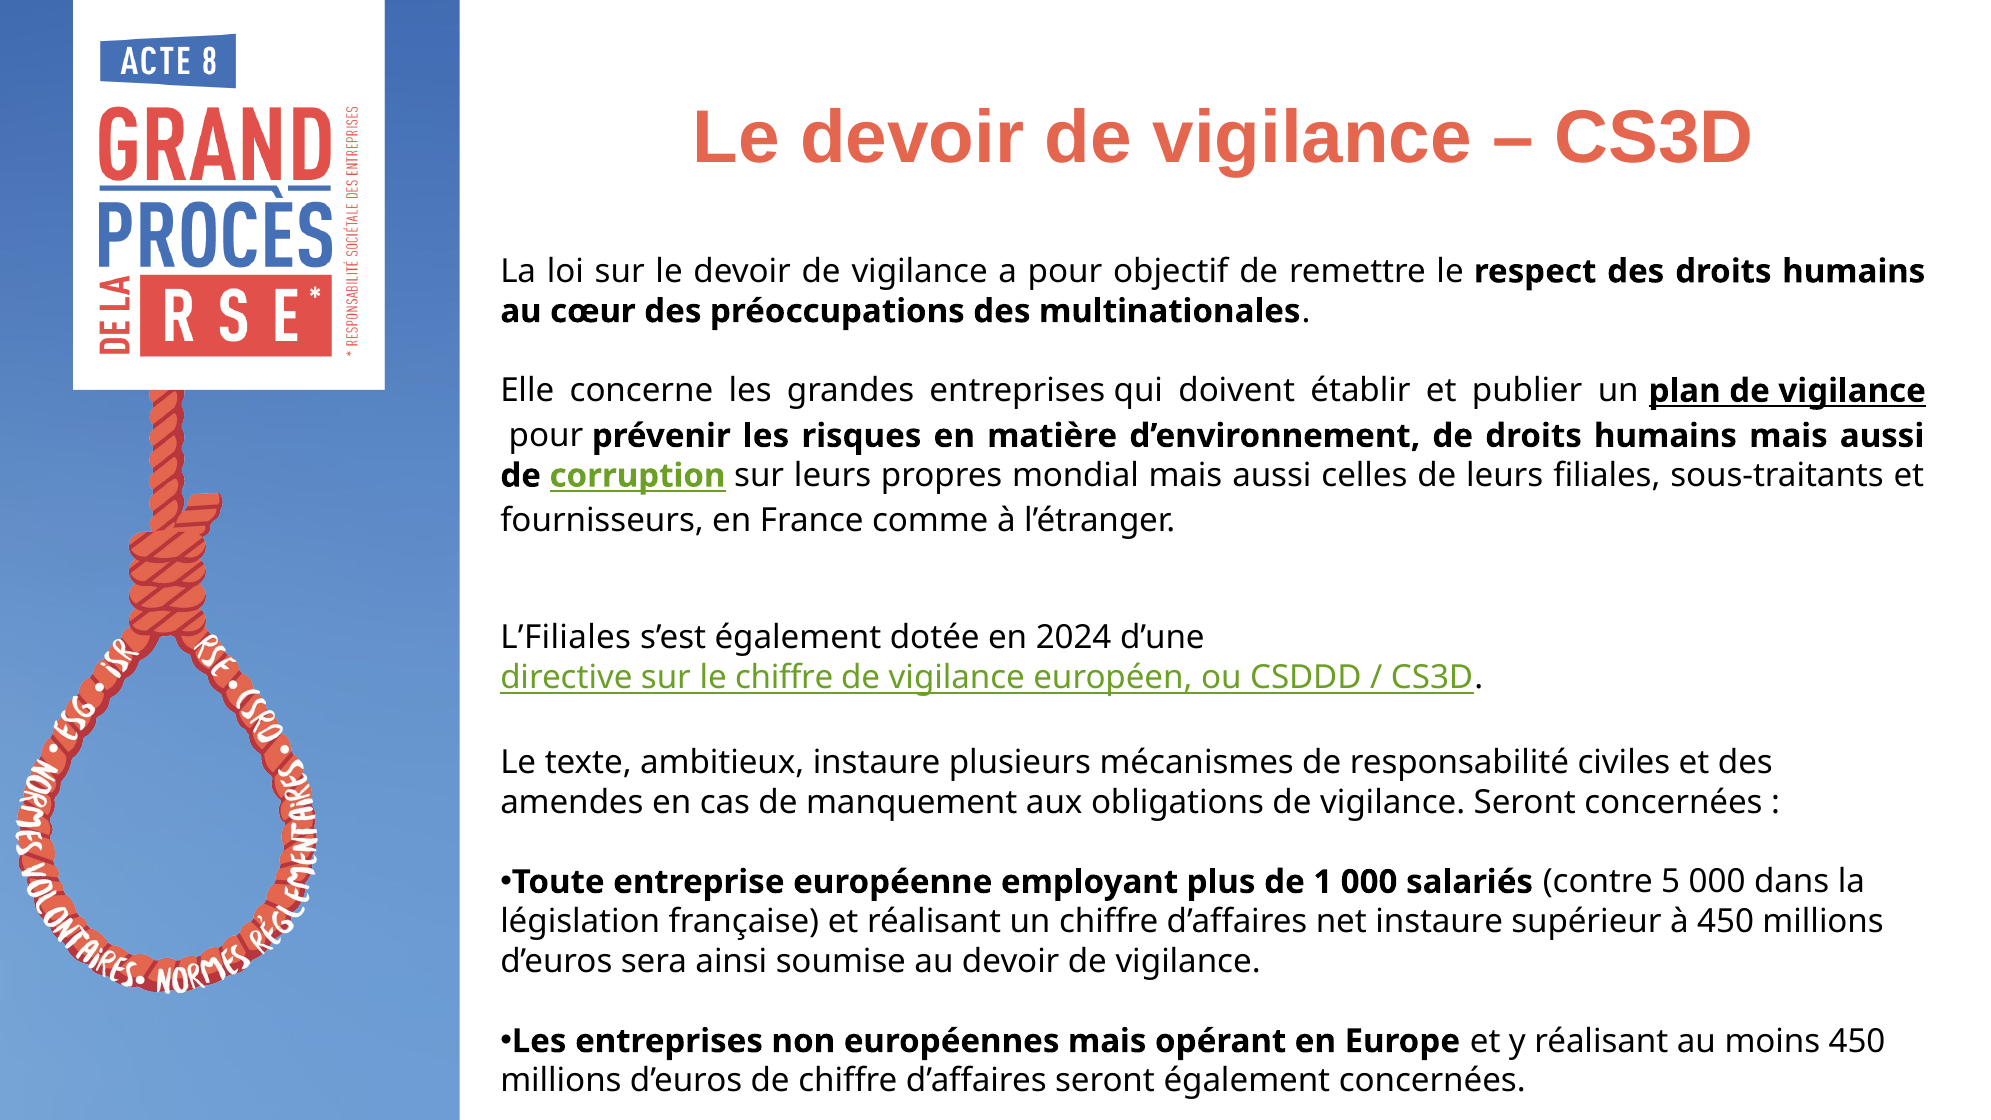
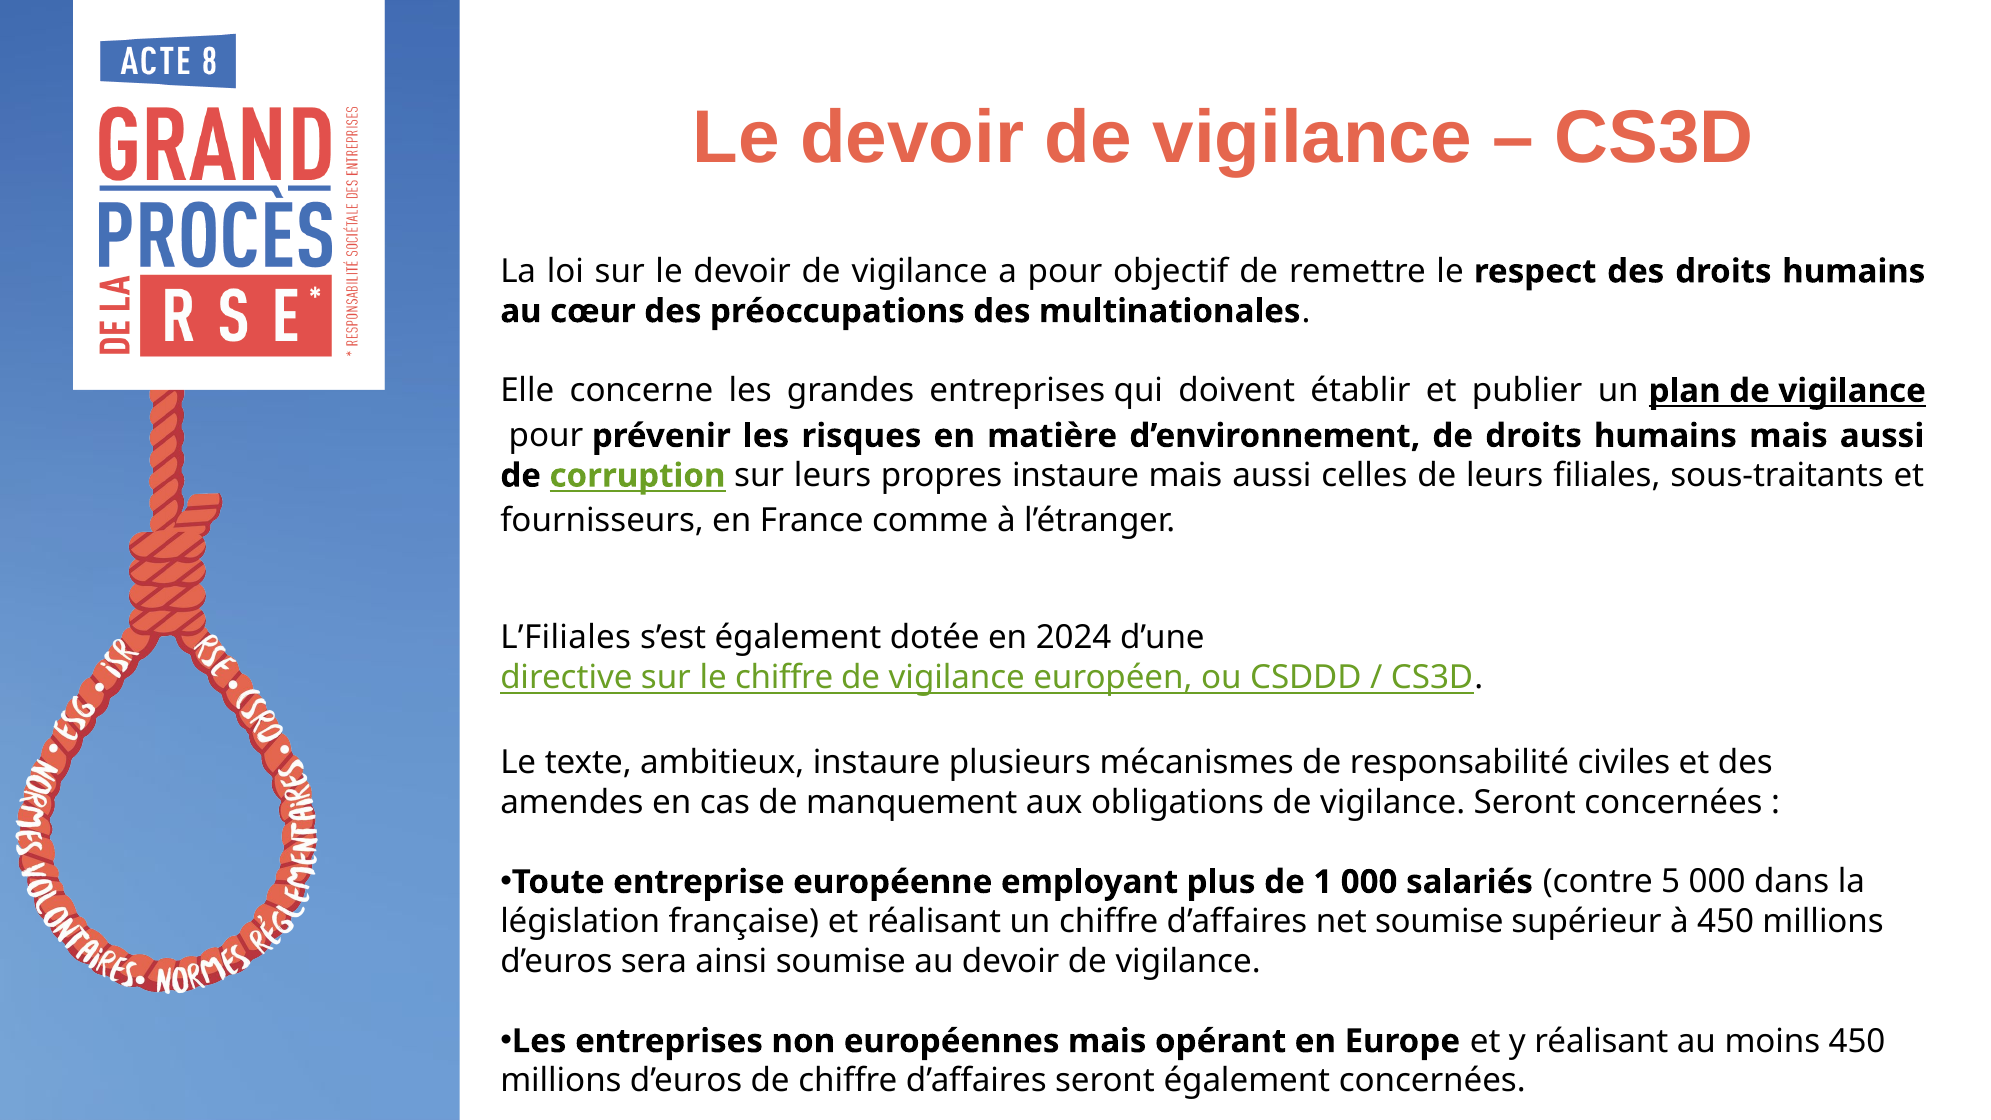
propres mondial: mondial -> instaure
net instaure: instaure -> soumise
